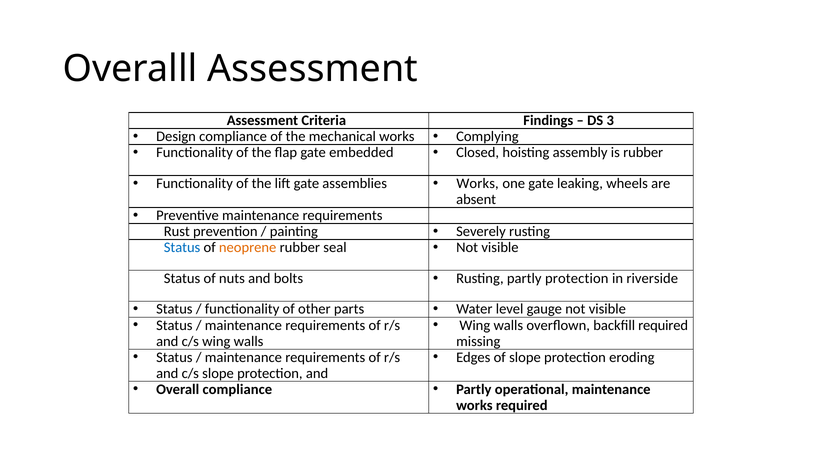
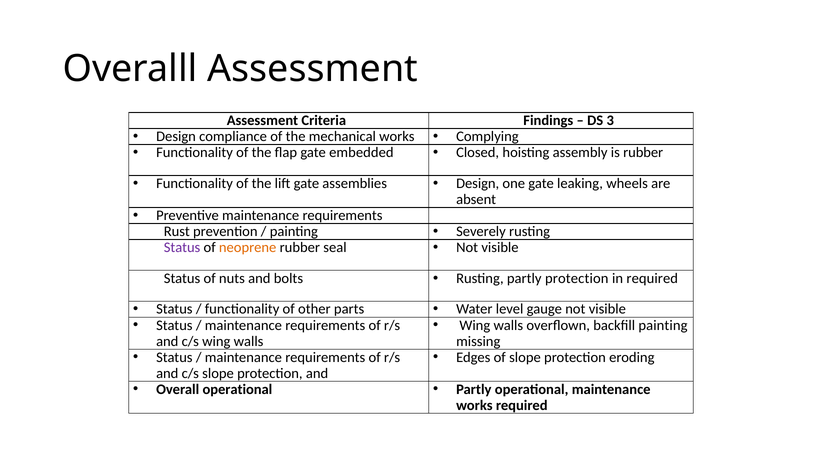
Works at (478, 184): Works -> Design
Status at (182, 248) colour: blue -> purple
in riverside: riverside -> required
backfill required: required -> painting
Overall compliance: compliance -> operational
